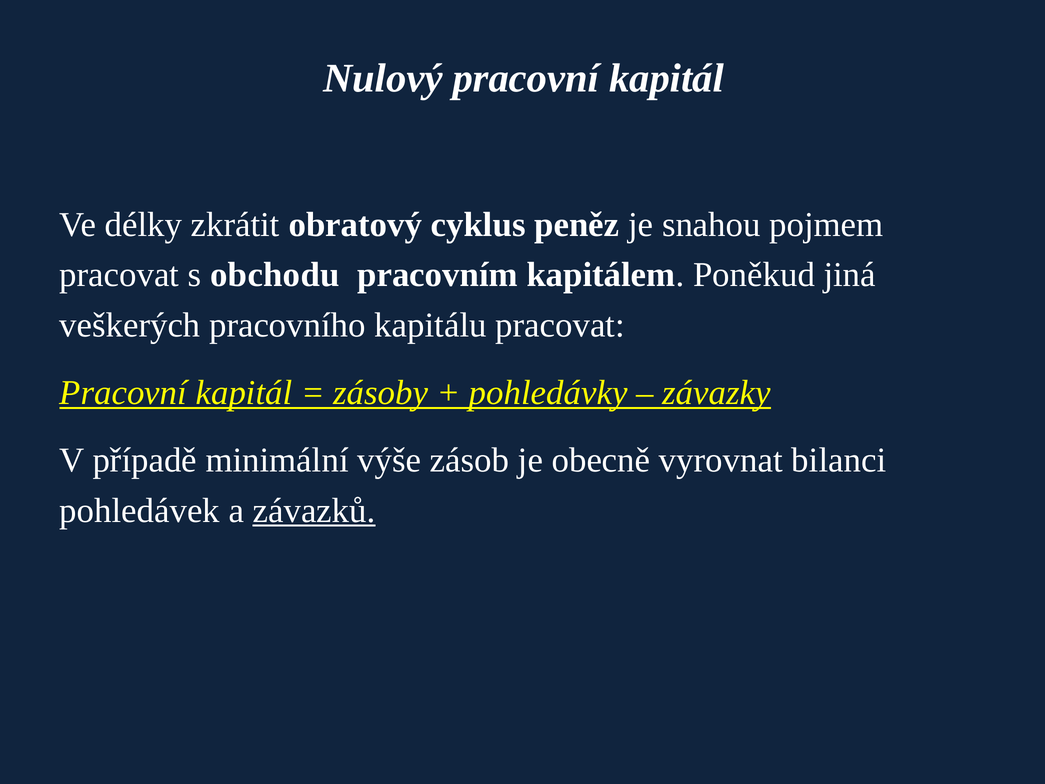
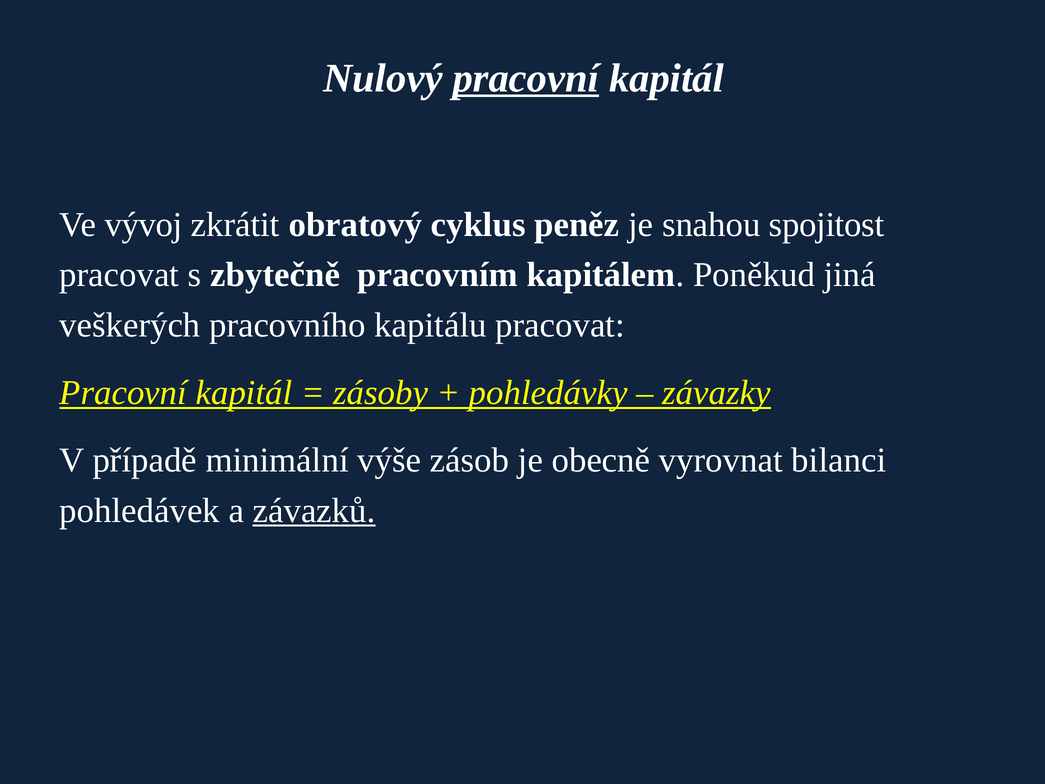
pracovní at (526, 78) underline: none -> present
délky: délky -> vývoj
pojmem: pojmem -> spojitost
obchodu: obchodu -> zbytečně
